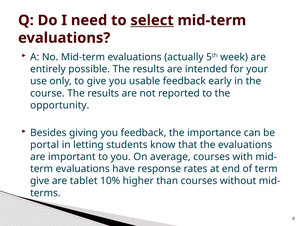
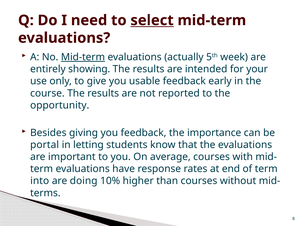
Mid-term at (83, 57) underline: none -> present
possible: possible -> showing
give at (40, 181): give -> into
tablet: tablet -> doing
